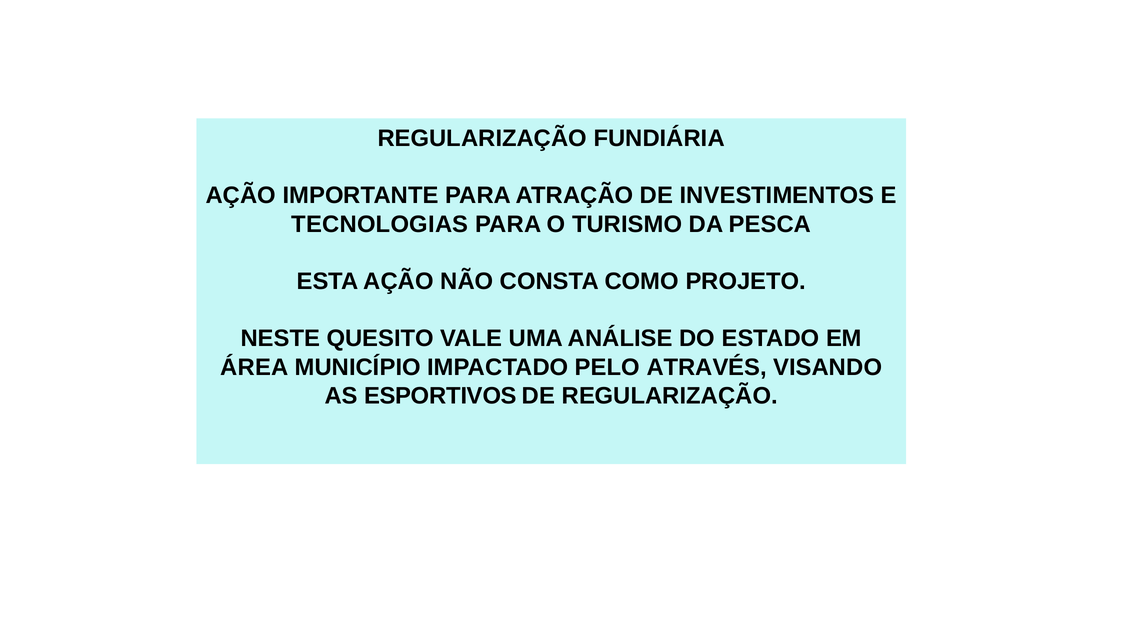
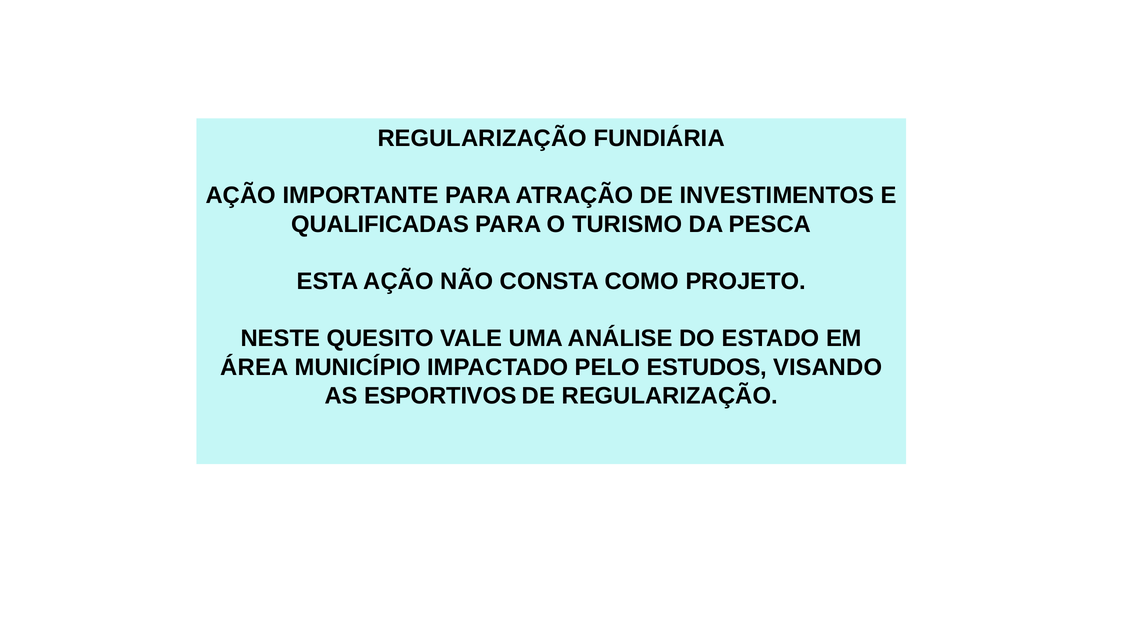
TECNOLOGIAS: TECNOLOGIAS -> QUALIFICADAS
ATRAVÉS: ATRAVÉS -> ESTUDOS
